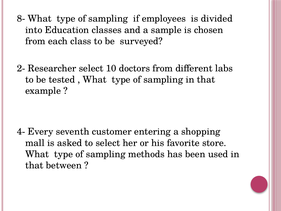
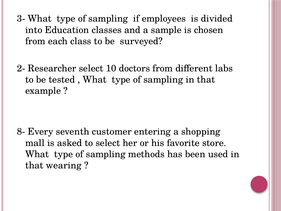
8-: 8- -> 3-
4-: 4- -> 8-
between: between -> wearing
